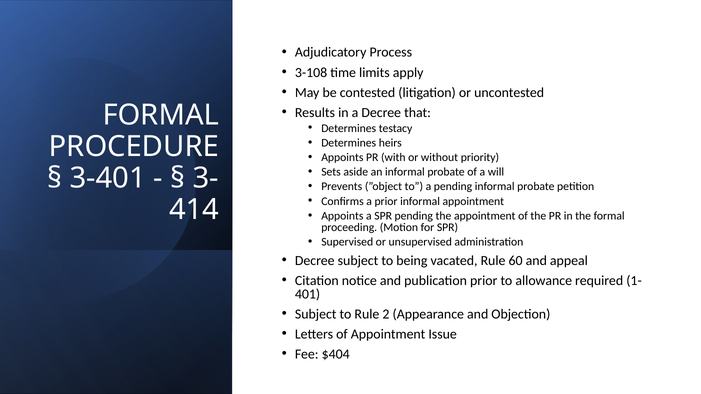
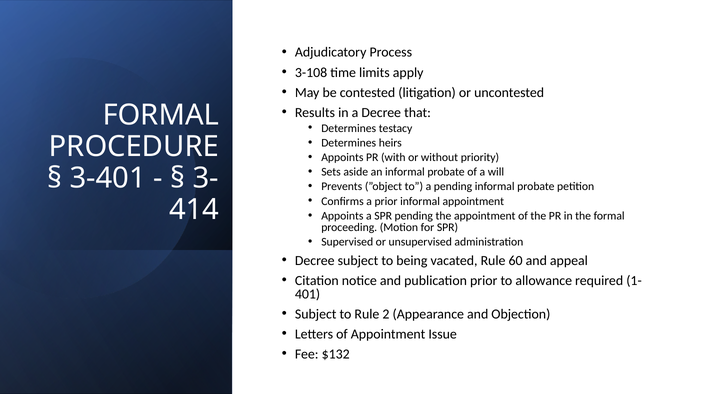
$404: $404 -> $132
